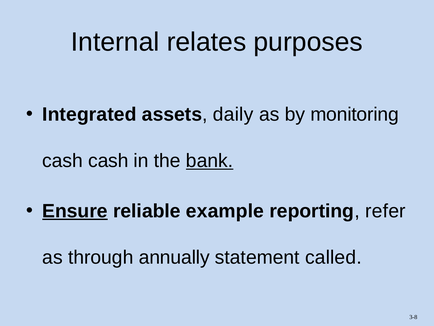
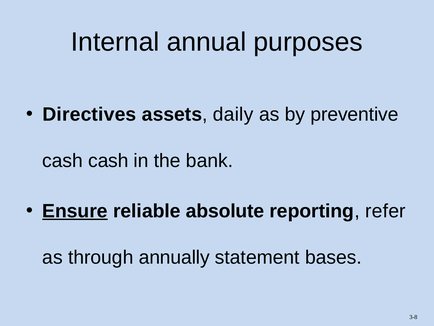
relates: relates -> annual
Integrated: Integrated -> Directives
monitoring: monitoring -> preventive
bank underline: present -> none
example: example -> absolute
called: called -> bases
